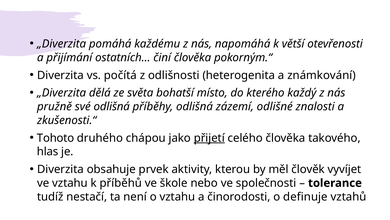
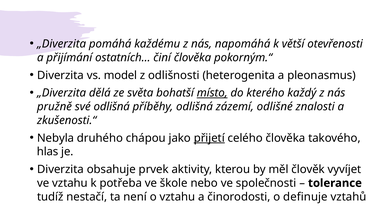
počítá: počítá -> model
známkování: známkování -> pleonasmus
místo underline: none -> present
Tohoto: Tohoto -> Nebyla
příběhů: příběhů -> potřeba
